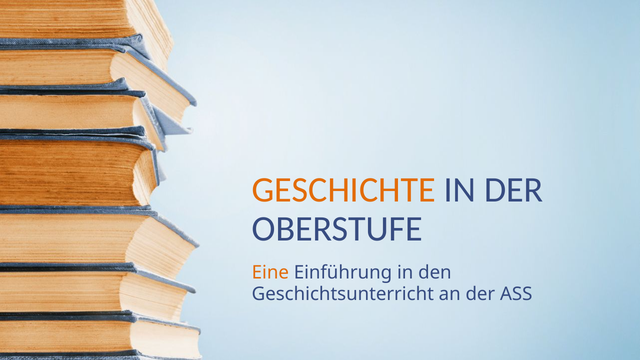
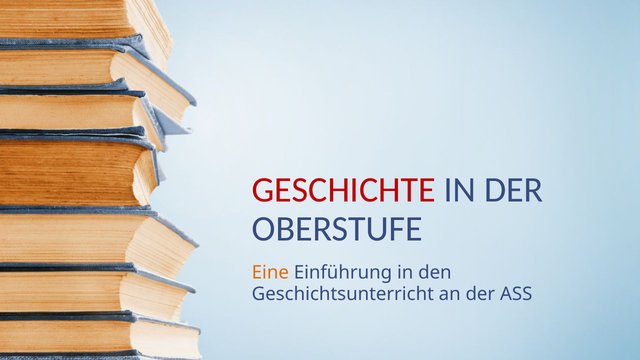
GESCHICHTE colour: orange -> red
